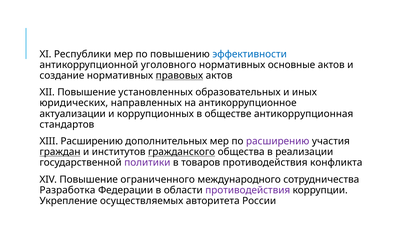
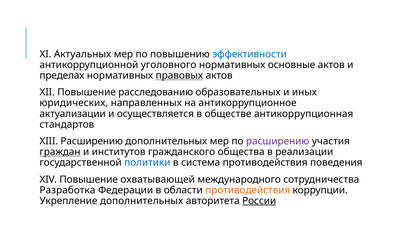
Республики: Республики -> Актуальных
создание: создание -> пределах
установленных: установленных -> расследованию
коррупционных: коррупционных -> осуществляется
гражданского underline: present -> none
политики colour: purple -> blue
товаров: товаров -> система
конфликта: конфликта -> поведения
ограниченного: ограниченного -> охватывающей
противодействия at (248, 190) colour: purple -> orange
Укрепление осуществляемых: осуществляемых -> дополнительных
России underline: none -> present
